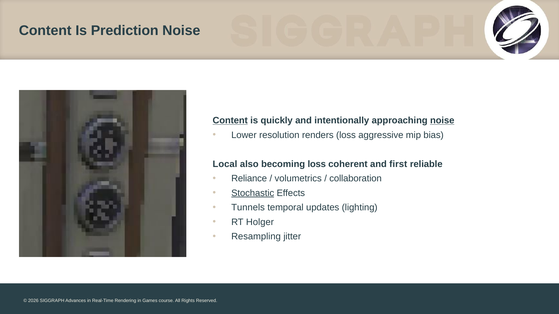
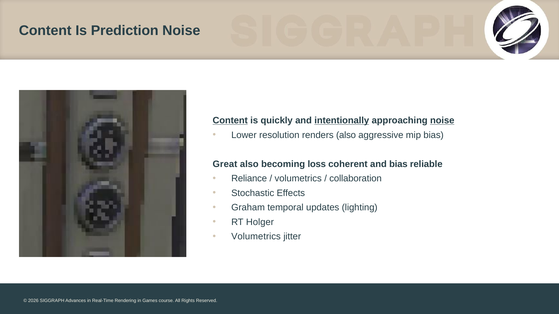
intentionally underline: none -> present
renders loss: loss -> also
Local: Local -> Great
and first: first -> bias
Stochastic underline: present -> none
Tunnels: Tunnels -> Graham
Resampling at (256, 237): Resampling -> Volumetrics
